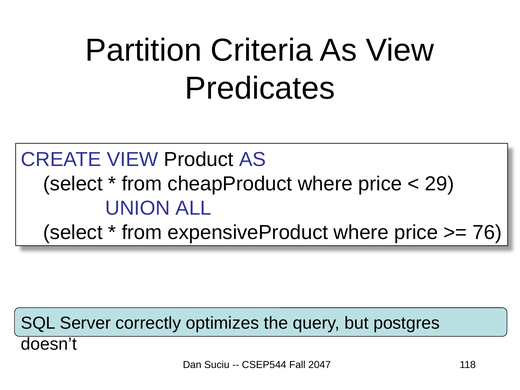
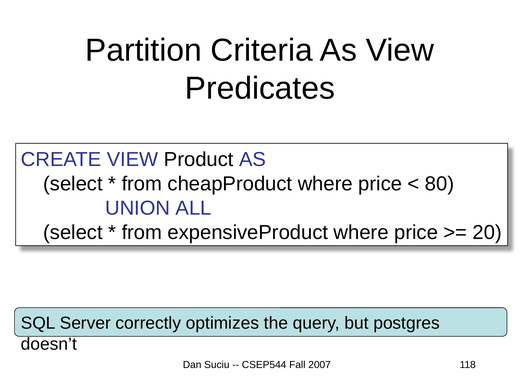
29: 29 -> 80
76: 76 -> 20
2047: 2047 -> 2007
